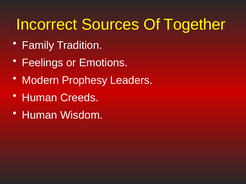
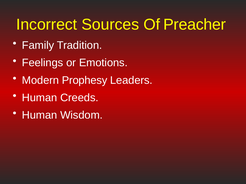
Together: Together -> Preacher
